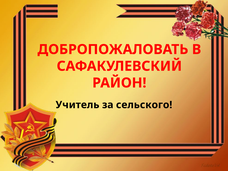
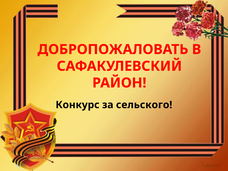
Учитель: Учитель -> Конкурс
